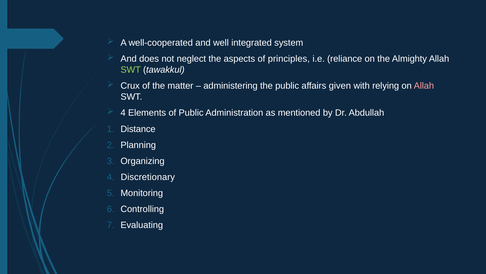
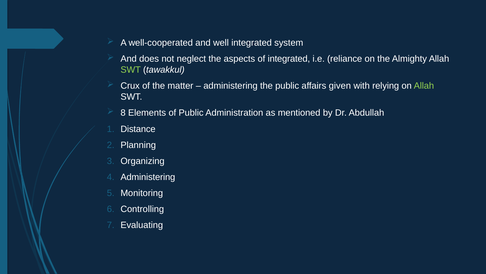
of principles: principles -> integrated
Allah at (424, 86) colour: pink -> light green
4 at (123, 113): 4 -> 8
Discretionary at (148, 177): Discretionary -> Administering
